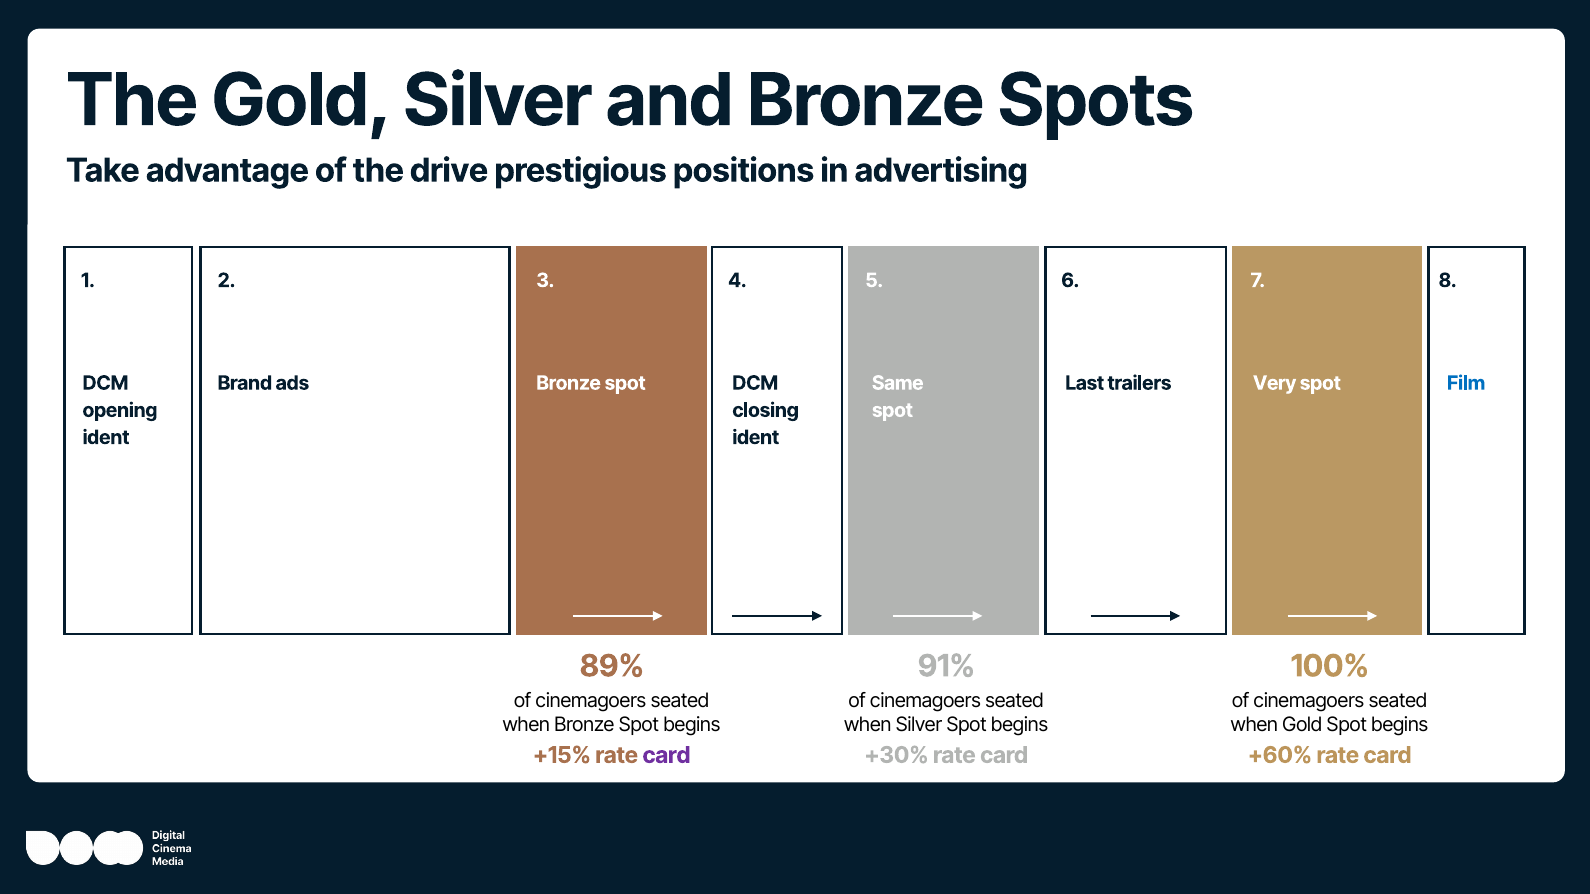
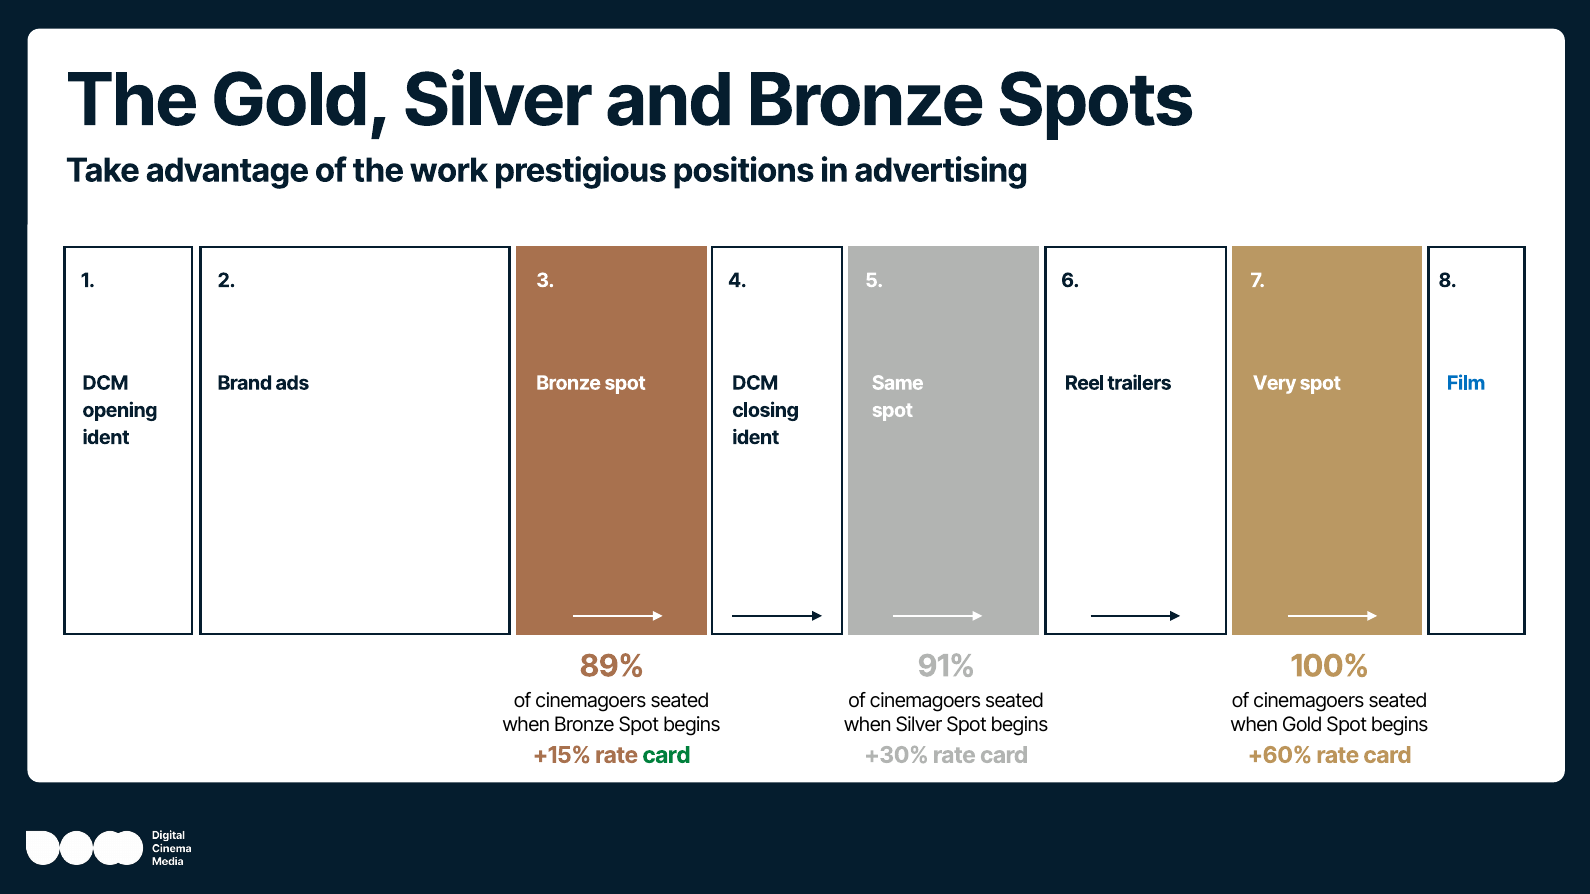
drive: drive -> work
Last: Last -> Reel
card at (667, 756) colour: purple -> green
